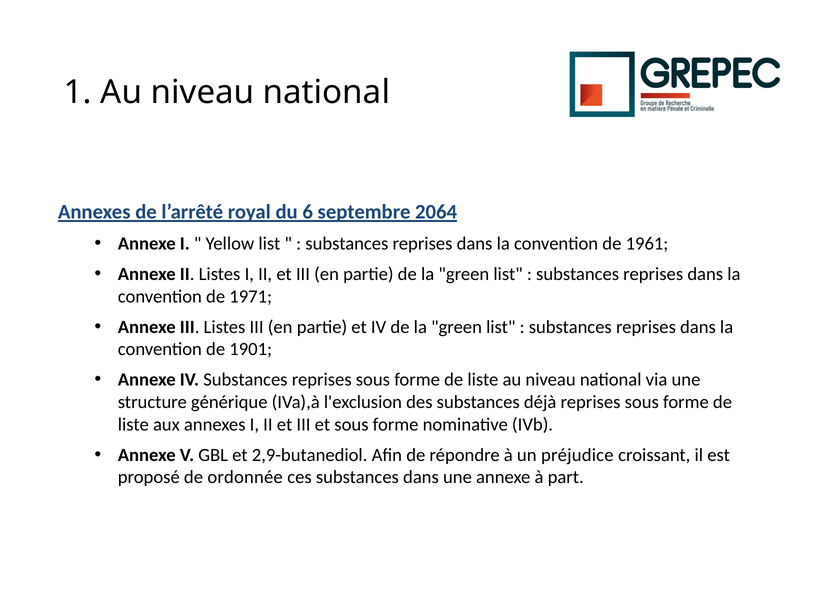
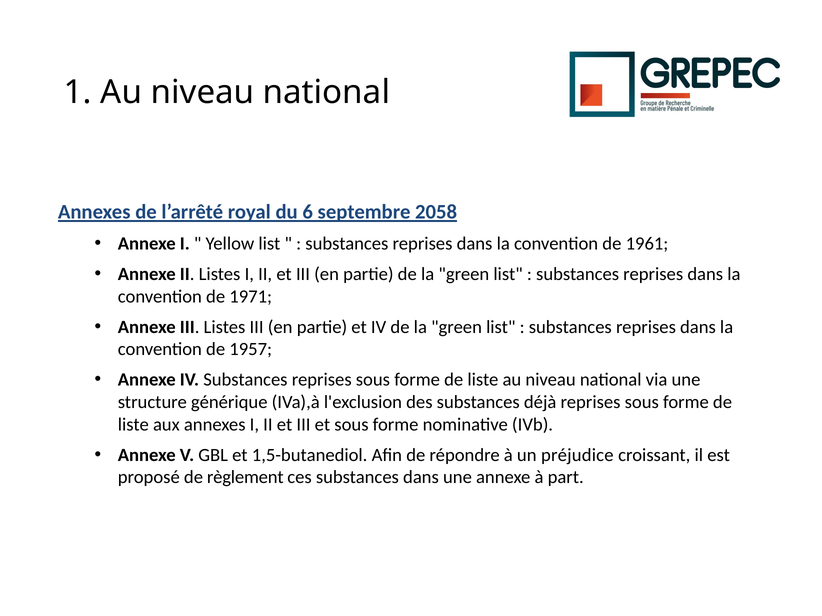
2064: 2064 -> 2058
1901: 1901 -> 1957
2,9-butanediol: 2,9-butanediol -> 1,5-butanediol
ordonnée: ordonnée -> règlement
